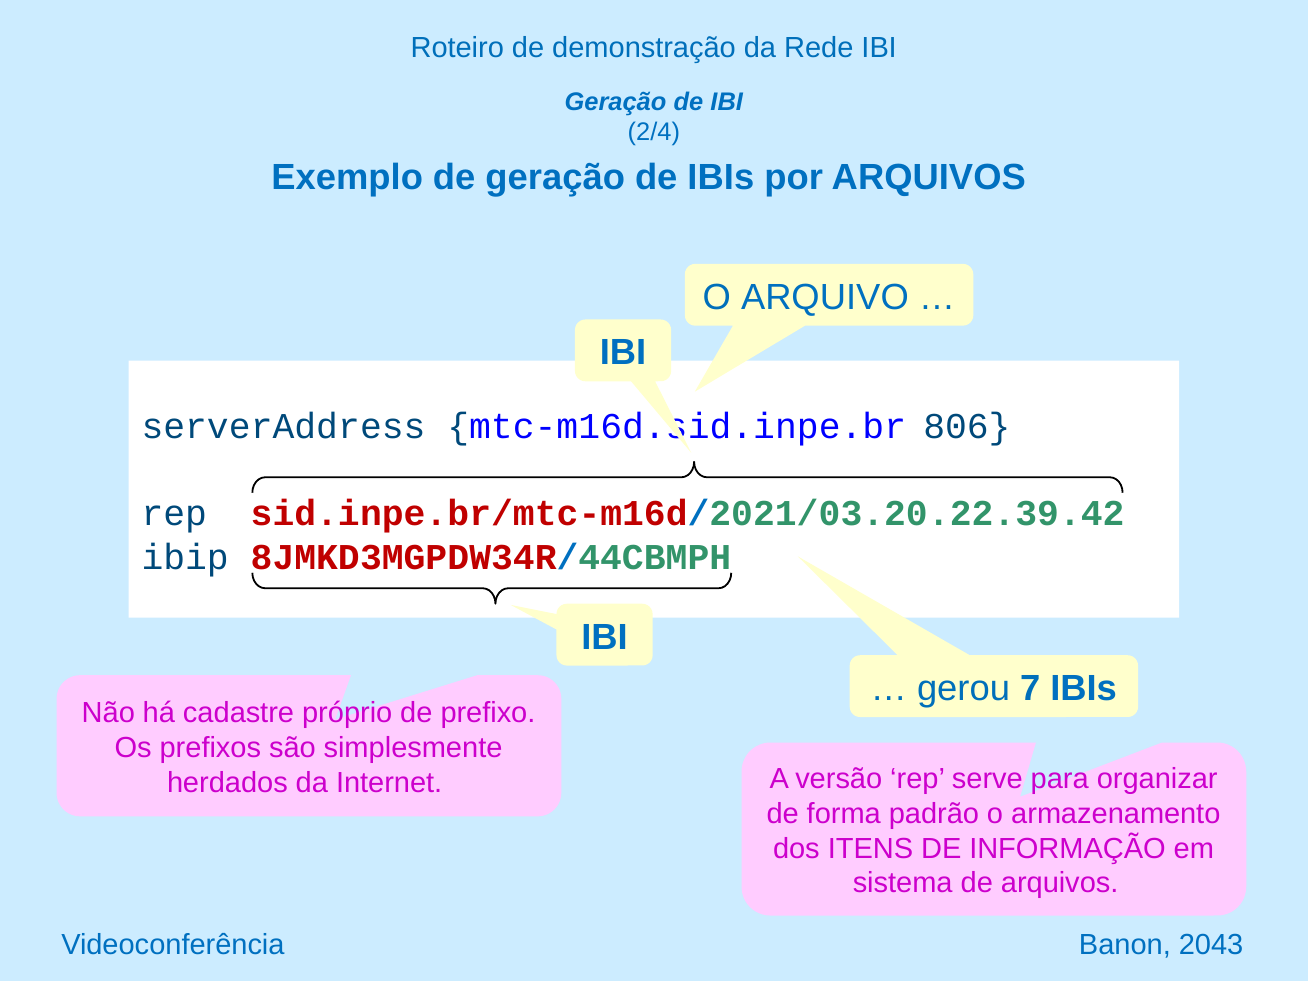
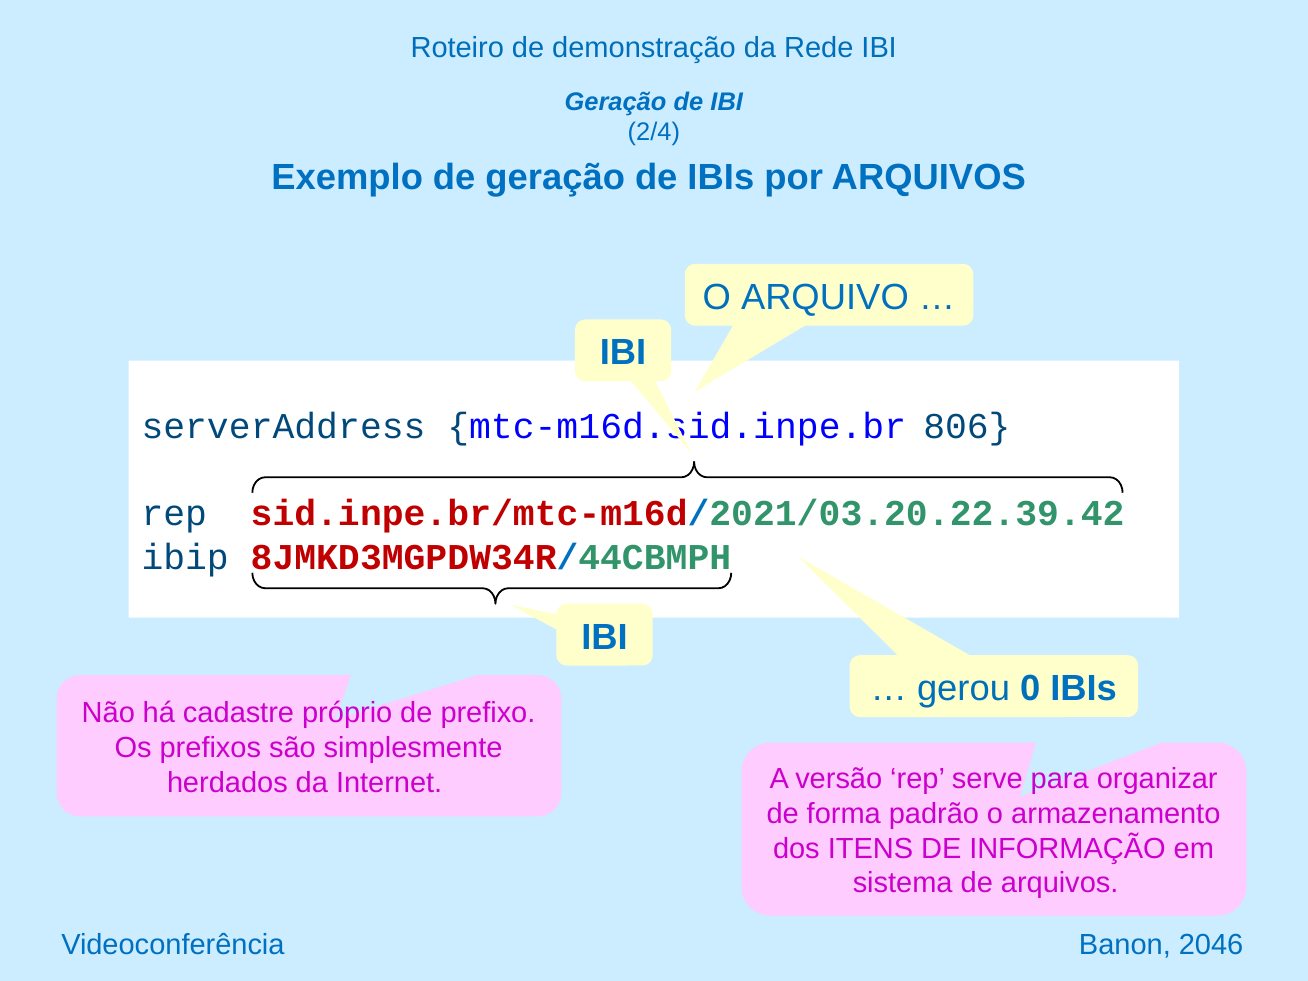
7: 7 -> 0
2043: 2043 -> 2046
